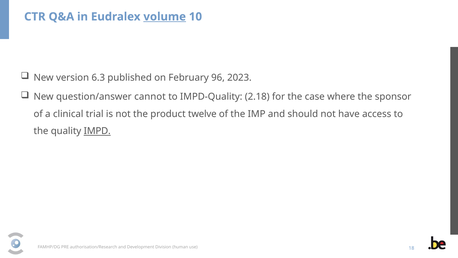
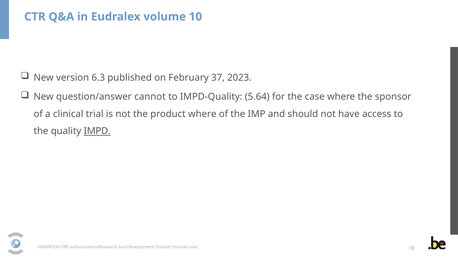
volume underline: present -> none
96: 96 -> 37
2.18: 2.18 -> 5.64
product twelve: twelve -> where
